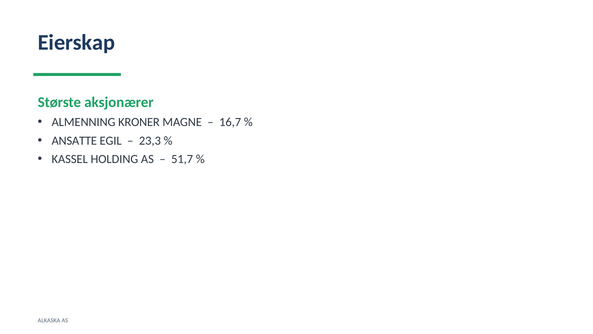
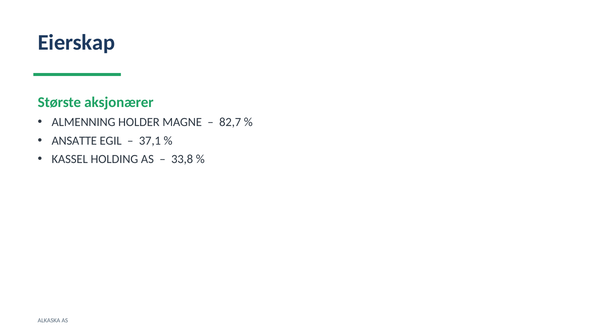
KRONER: KRONER -> HOLDER
16,7: 16,7 -> 82,7
23,3: 23,3 -> 37,1
51,7: 51,7 -> 33,8
